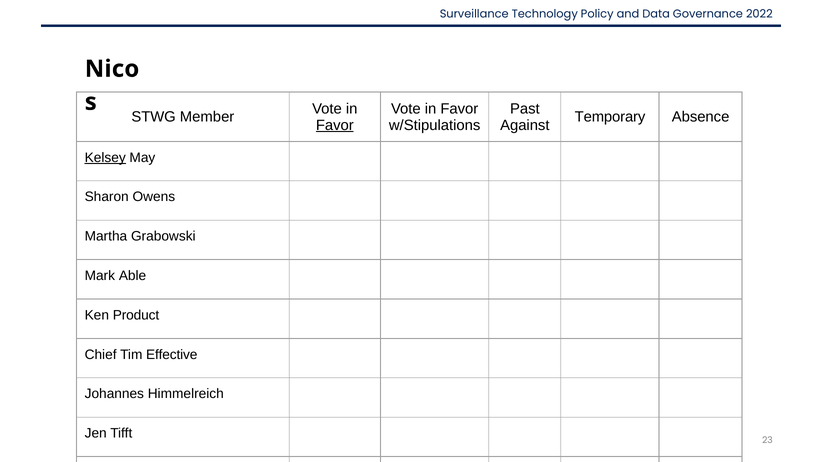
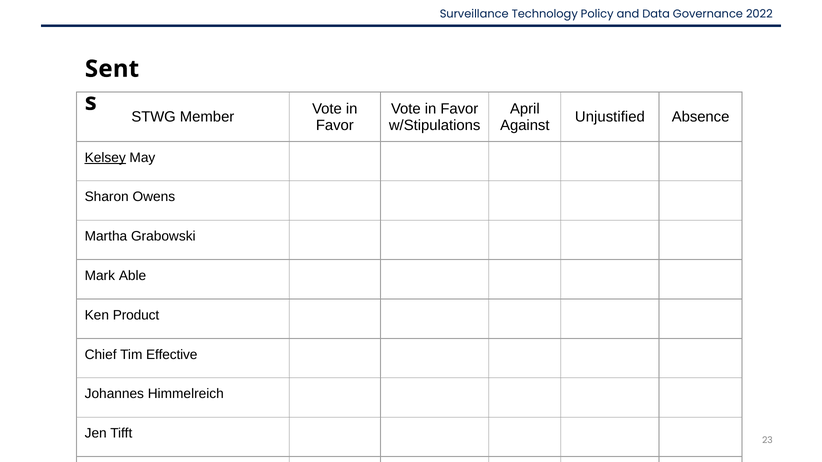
Nico: Nico -> Sent
Past: Past -> April
Temporary: Temporary -> Unjustified
Favor at (335, 125) underline: present -> none
